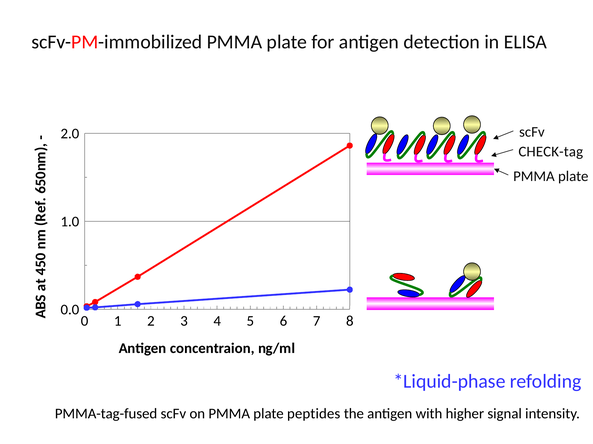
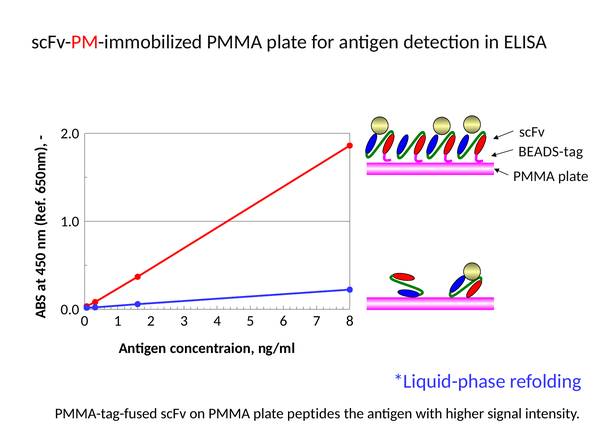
CHECK-tag: CHECK-tag -> BEADS-tag
